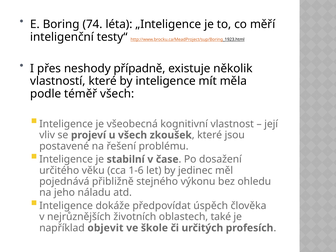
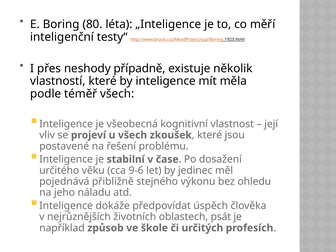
74: 74 -> 80
1-6: 1-6 -> 9-6
také: také -> psát
objevit: objevit -> způsob
